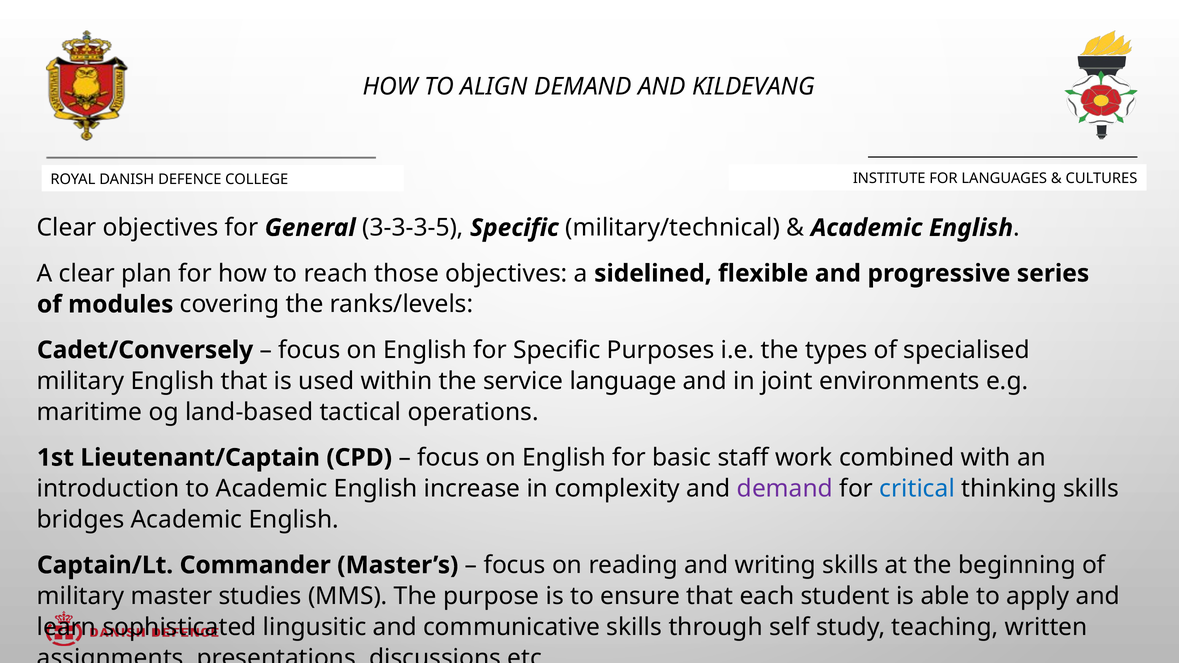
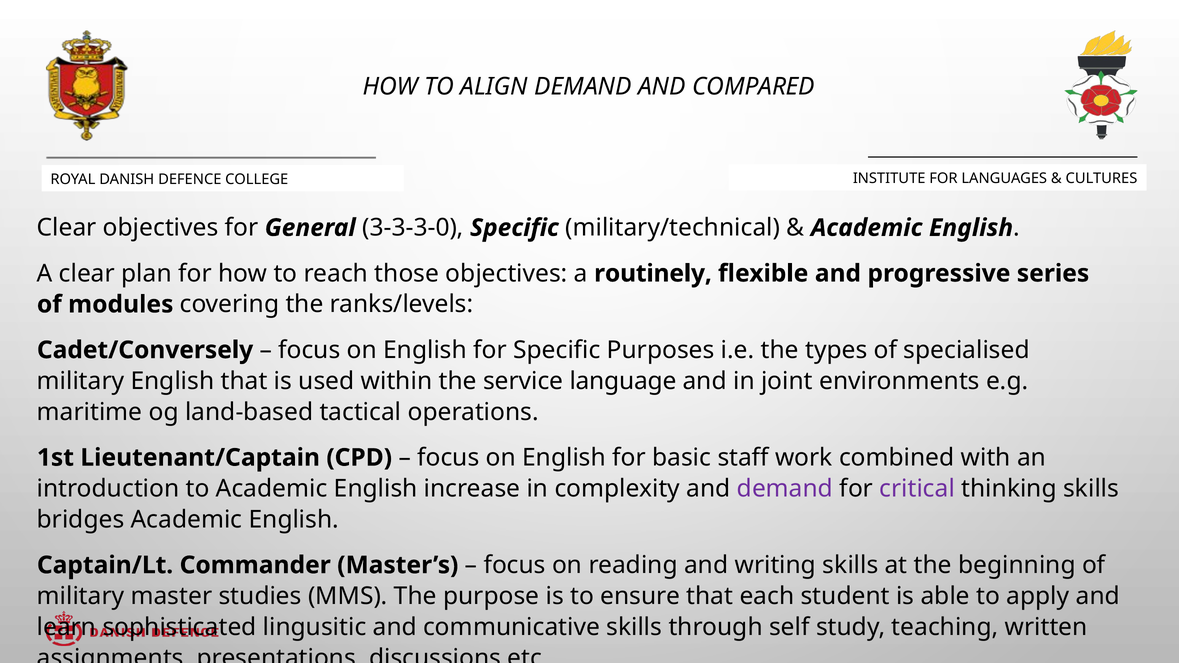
KILDEVANG: KILDEVANG -> COMPARED
3-3-3-5: 3-3-3-5 -> 3-3-3-0
sidelined: sidelined -> routinely
critical colour: blue -> purple
